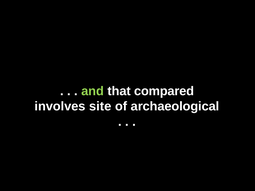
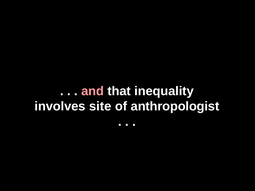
and colour: light green -> pink
compared: compared -> inequality
archaeological: archaeological -> anthropologist
